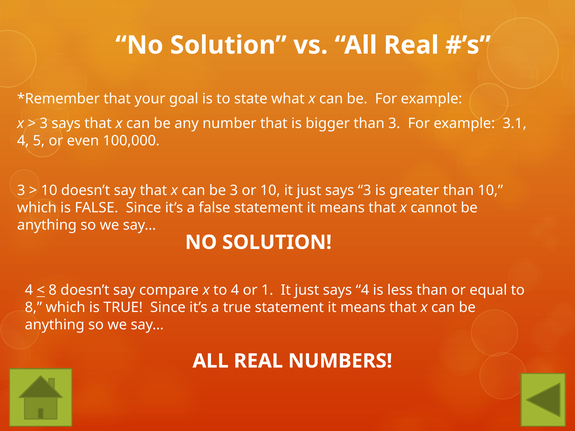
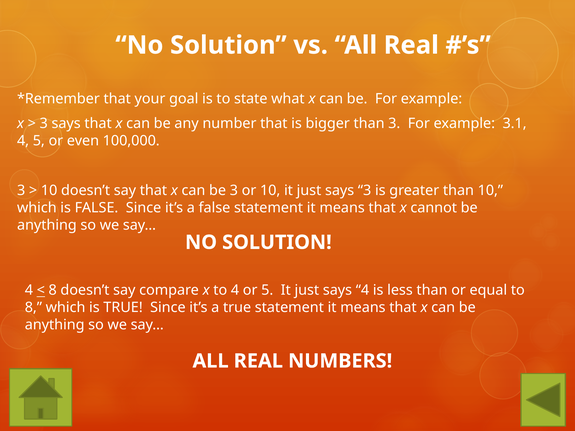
or 1: 1 -> 5
